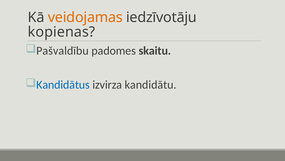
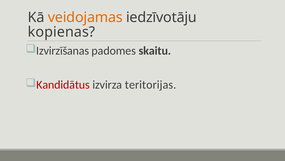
Pašvaldību: Pašvaldību -> Izvirzīšanas
Kandidātus colour: blue -> red
kandidātu: kandidātu -> teritorijas
